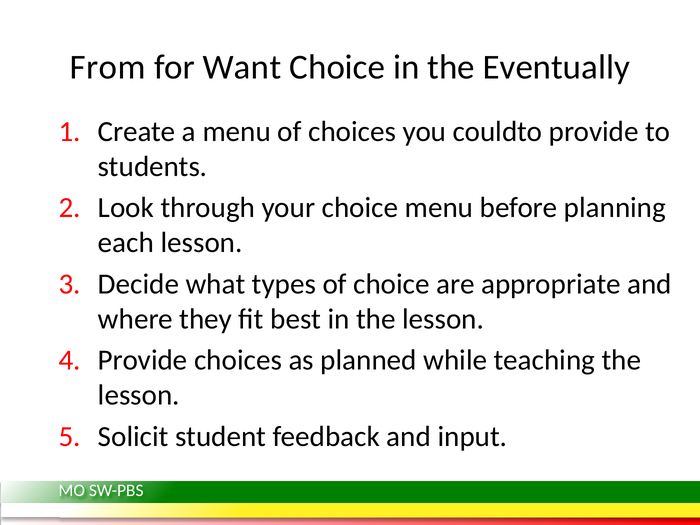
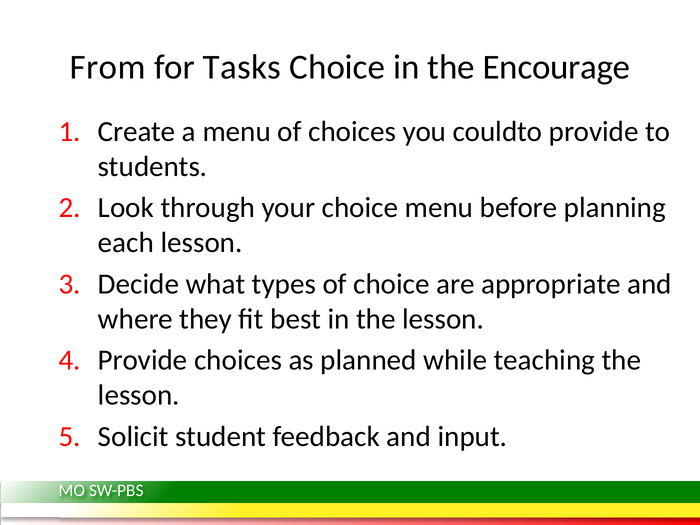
Want: Want -> Tasks
Eventually: Eventually -> Encourage
